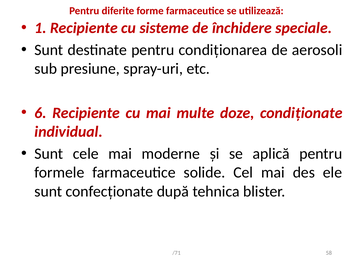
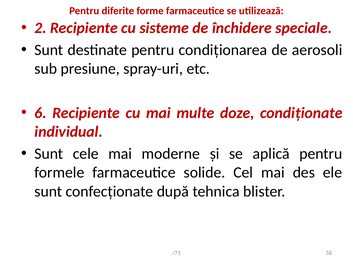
1: 1 -> 2
